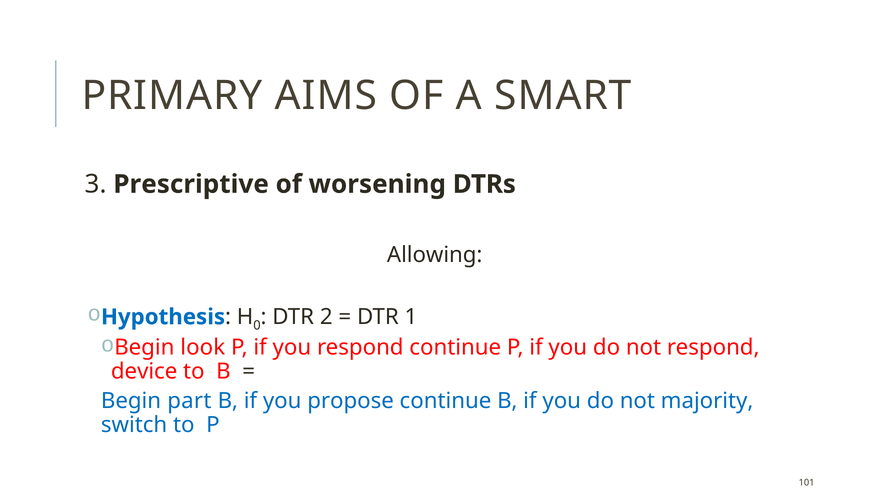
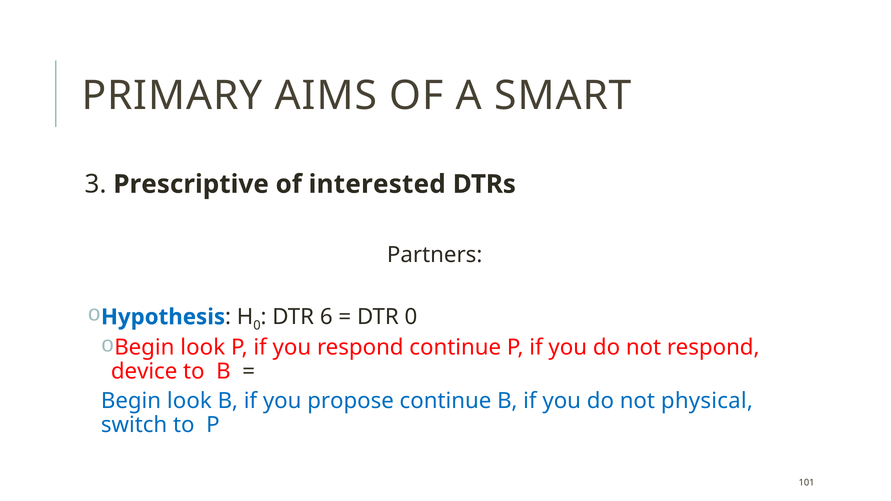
worsening: worsening -> interested
Allowing: Allowing -> Partners
2: 2 -> 6
DTR 1: 1 -> 0
part at (189, 401): part -> look
majority: majority -> physical
